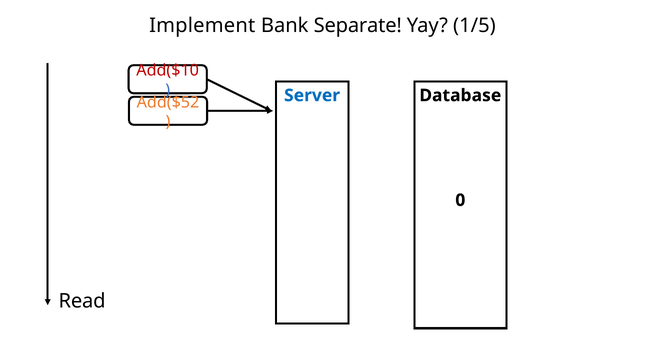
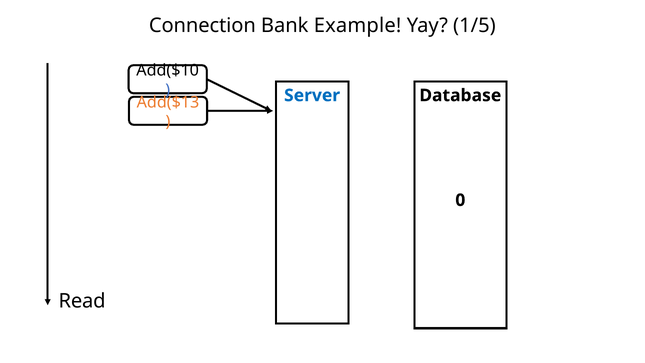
Implement: Implement -> Connection
Separate: Separate -> Example
Add($10 colour: red -> black
Add($52: Add($52 -> Add($13
